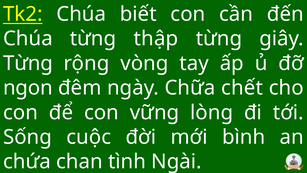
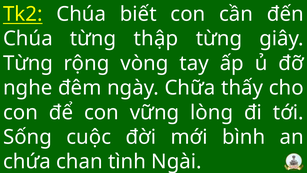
ngon: ngon -> nghe
chết: chết -> thấy
